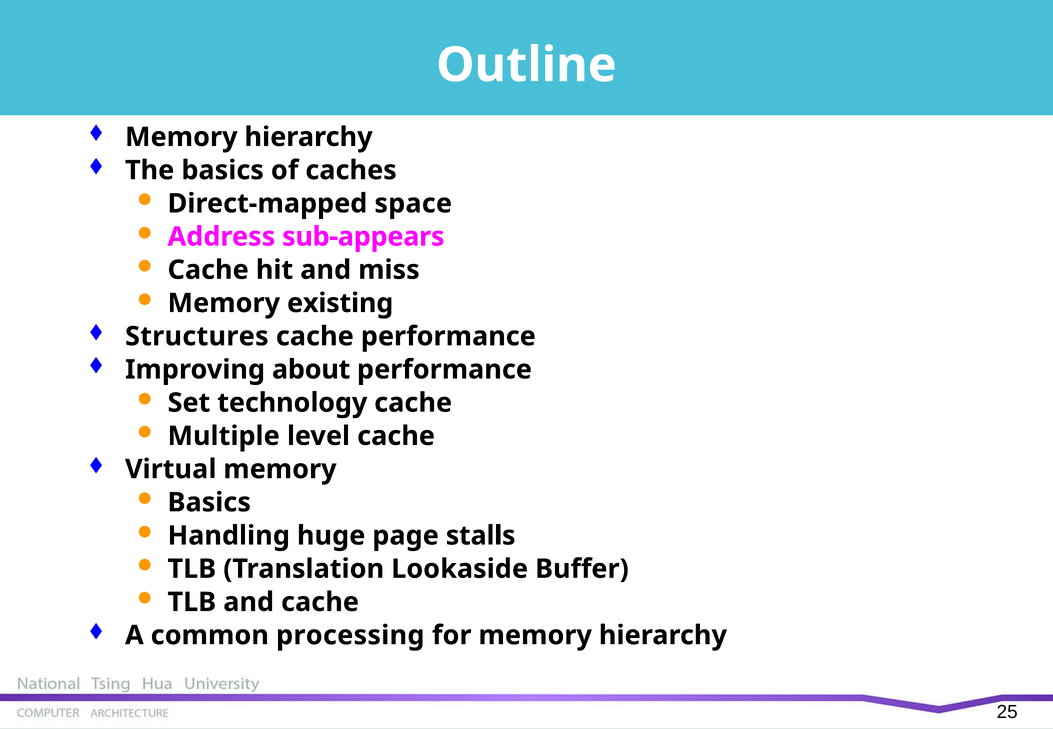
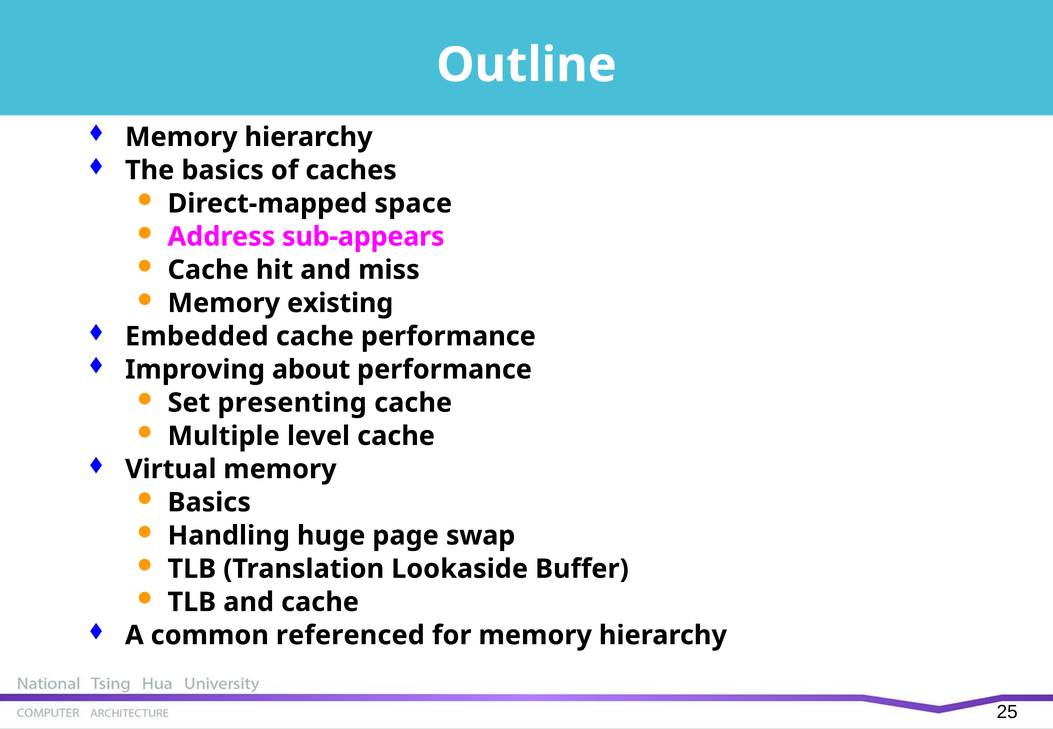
Structures: Structures -> Embedded
technology: technology -> presenting
stalls: stalls -> swap
processing: processing -> referenced
